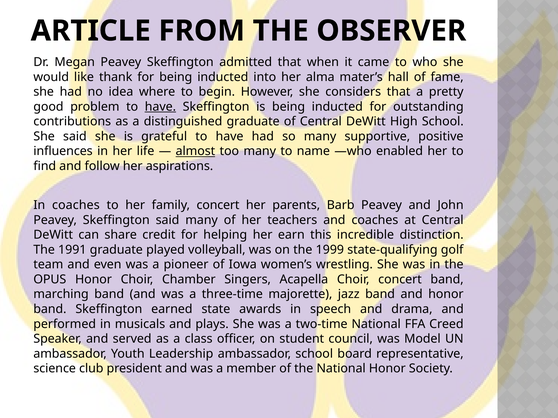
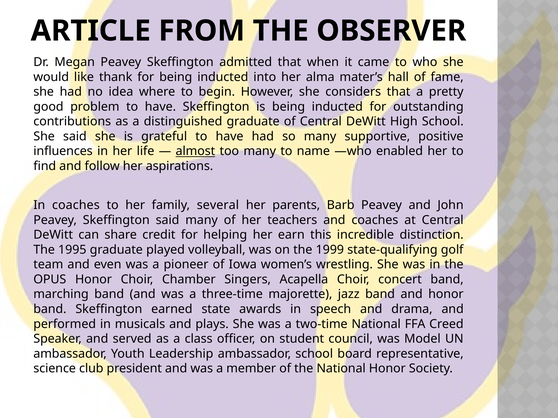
have at (160, 107) underline: present -> none
family concert: concert -> several
1991: 1991 -> 1995
